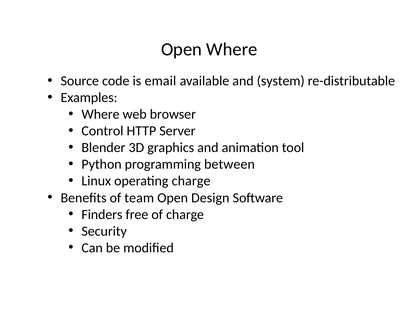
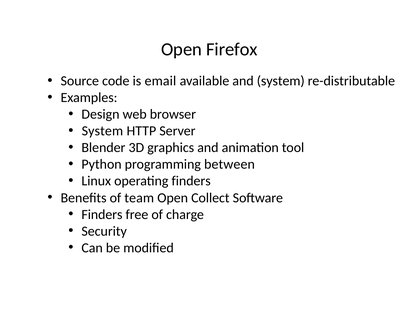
Open Where: Where -> Firefox
Where at (101, 114): Where -> Design
Control at (102, 131): Control -> System
operating charge: charge -> finders
Design: Design -> Collect
